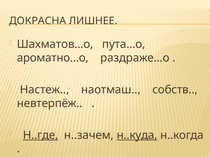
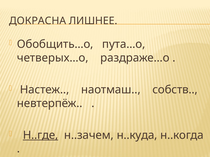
Шахматов…о: Шахматов…о -> Обобщить…о
ароматно…о: ароматно…о -> четверых…о
н..куда underline: present -> none
